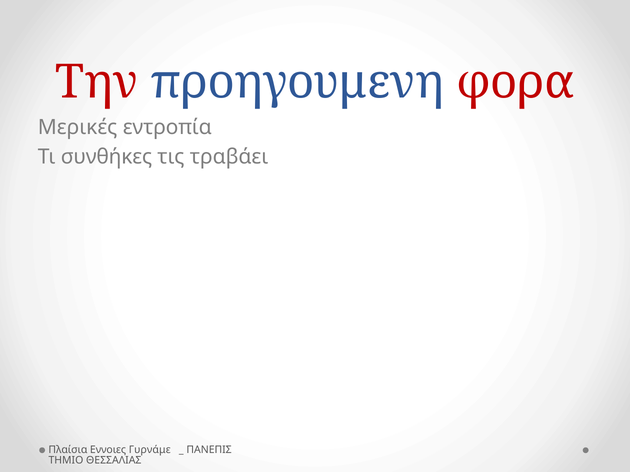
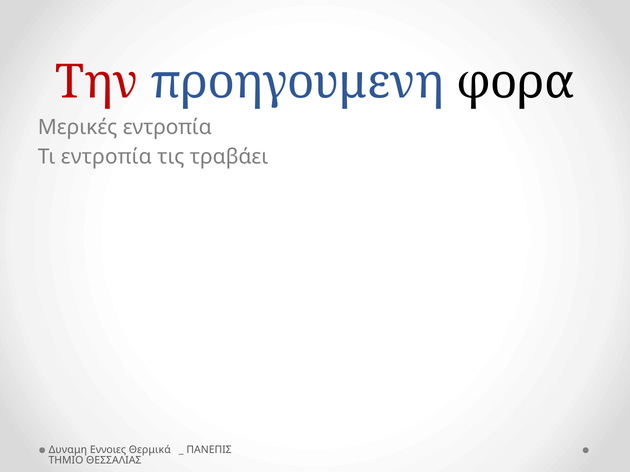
φορα colour: red -> black
Τι συνθήκες: συνθήκες -> εντροπία
Πλαίσια: Πλαίσια -> Δυναμη
Γυρνάμε: Γυρνάμε -> Θερμικά
